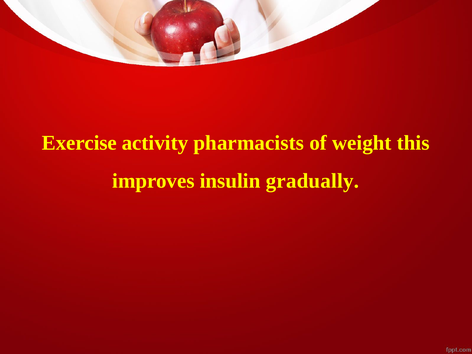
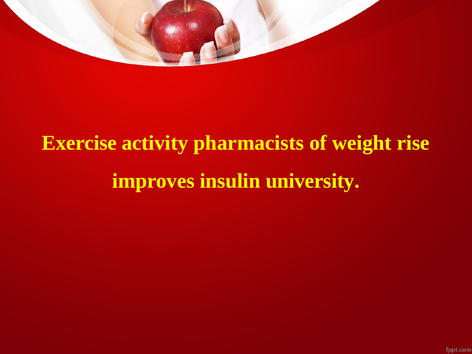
this: this -> rise
gradually: gradually -> university
